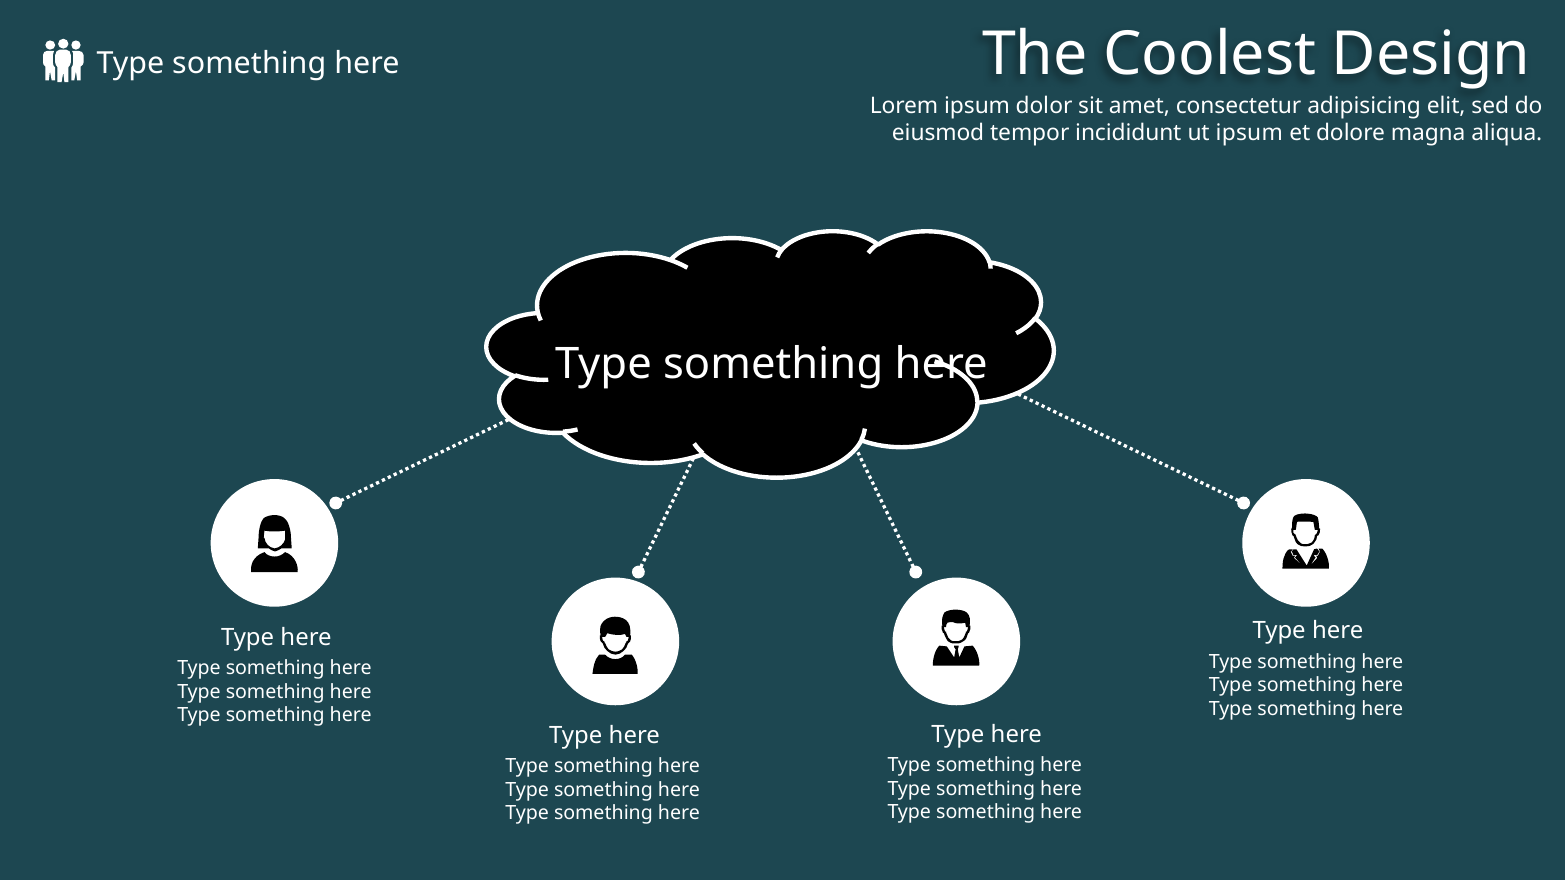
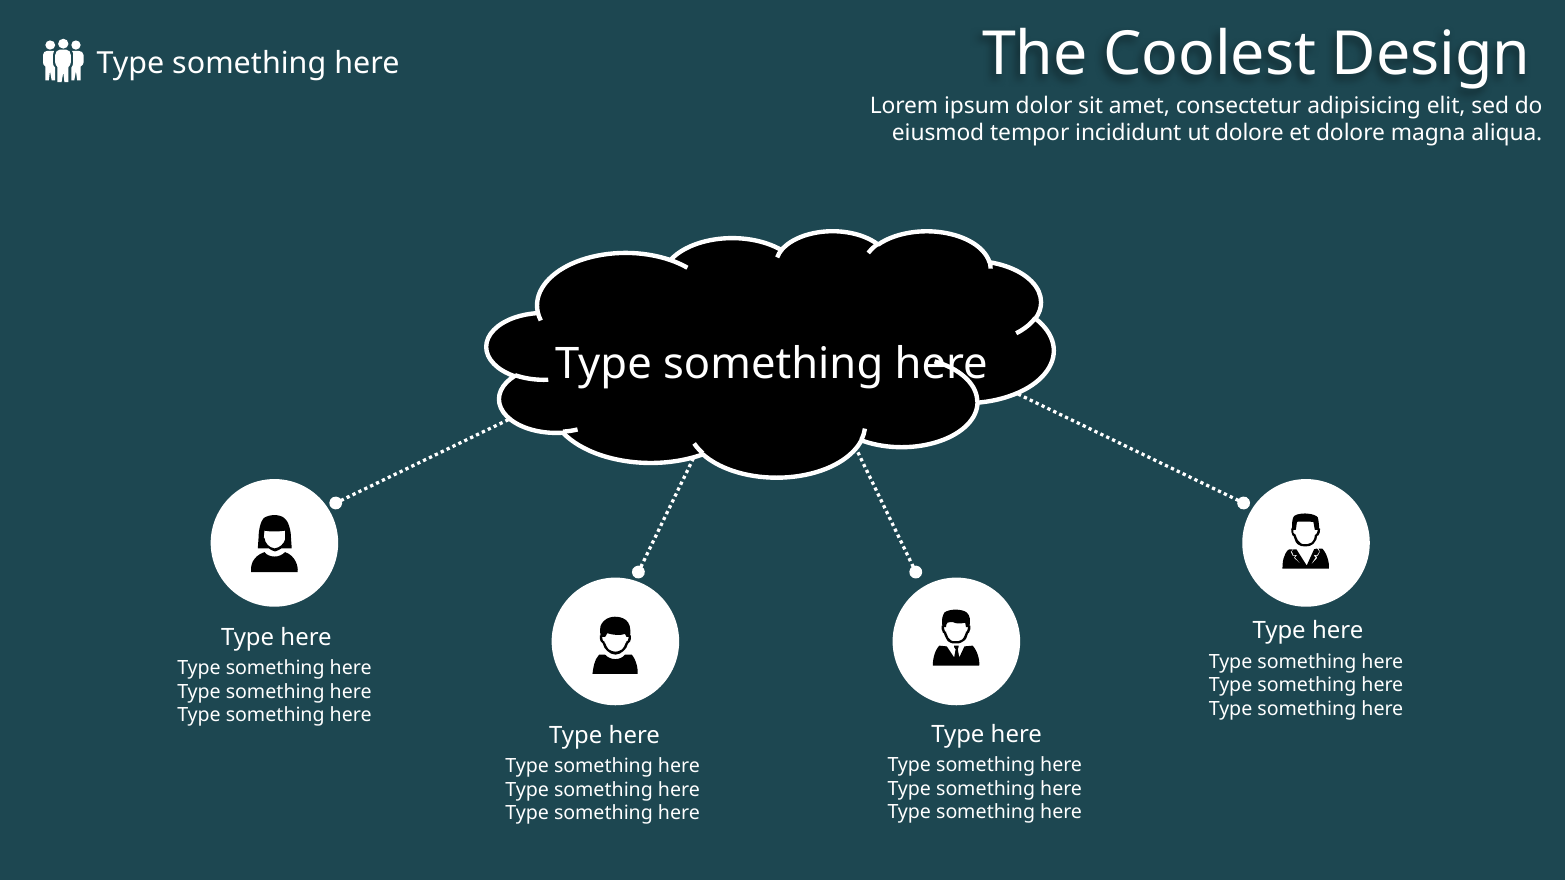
ut ipsum: ipsum -> dolore
